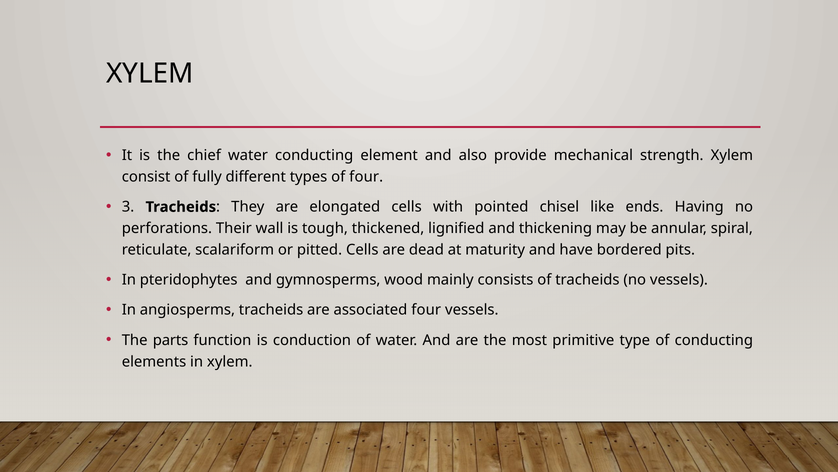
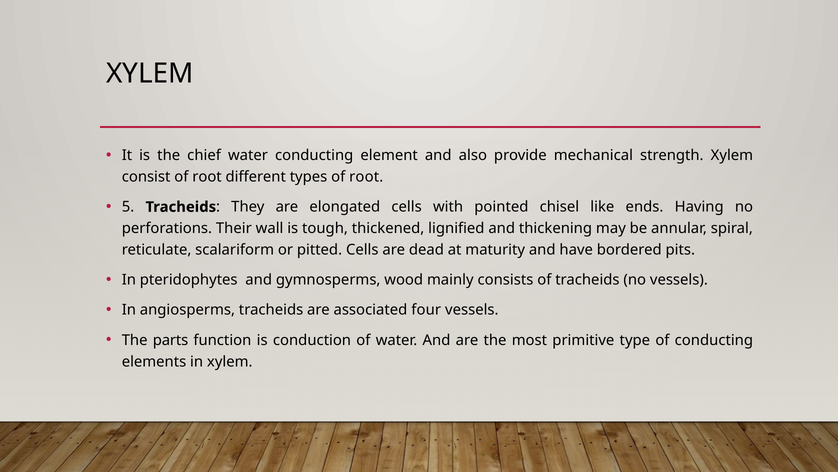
consist of fully: fully -> root
types of four: four -> root
3: 3 -> 5
